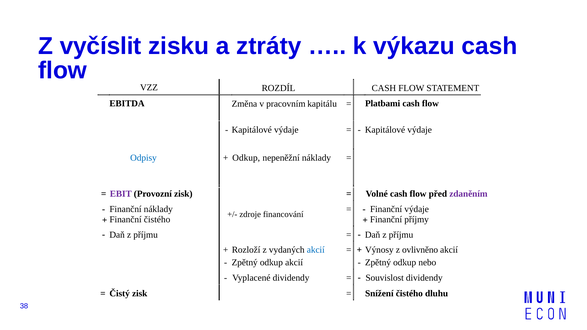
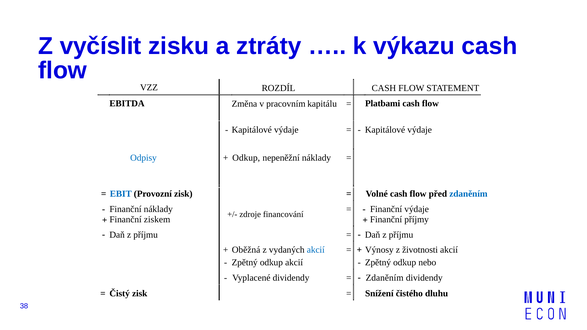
EBIT colour: purple -> blue
zdaněním at (468, 194) colour: purple -> blue
Finanční čistého: čistého -> ziskem
Rozloží: Rozloží -> Oběžná
ovlivněno: ovlivněno -> životnosti
Souvislost at (385, 278): Souvislost -> Zdaněním
